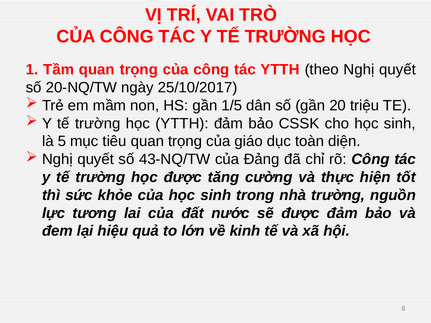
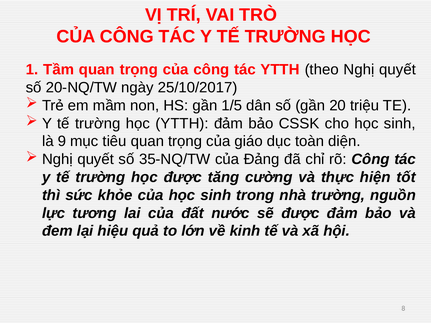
5: 5 -> 9
43-NQ/TW: 43-NQ/TW -> 35-NQ/TW
